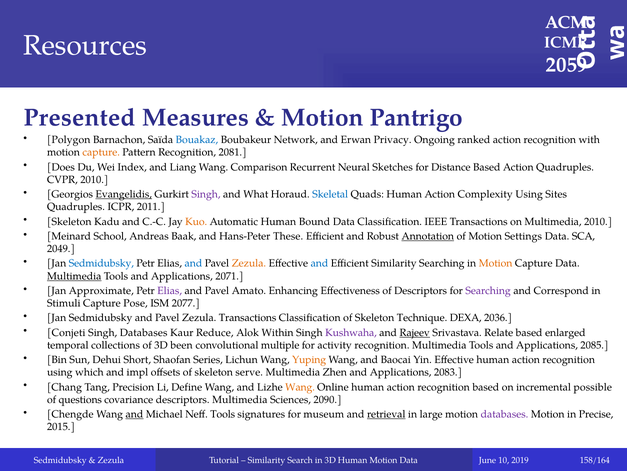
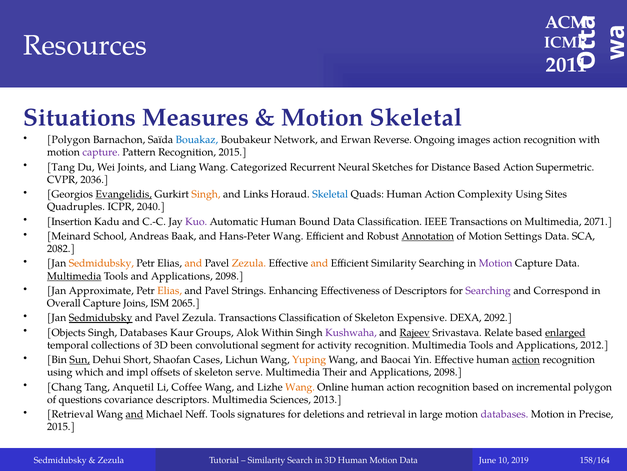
2059: 2059 -> 2011
Presented: Presented -> Situations
Motion Pantrigo: Pantrigo -> Skeletal
Privacy: Privacy -> Reverse
ranked: ranked -> images
capture at (101, 152) colour: orange -> purple
Recognition 2081: 2081 -> 2015
Does at (61, 167): Does -> Tang
Index: Index -> Joints
Comparison: Comparison -> Categorized
Action Quadruples: Quadruples -> Supermetric
CVPR 2010: 2010 -> 2036
Singh at (206, 194) colour: purple -> orange
What: What -> Links
2011: 2011 -> 2040
Skeleton at (69, 221): Skeleton -> Insertion
Kuo colour: orange -> purple
Multimedia 2010: 2010 -> 2071
Hans-Peter These: These -> Wang
2049: 2049 -> 2082
Sedmidubsky at (101, 263) colour: blue -> orange
and at (193, 263) colour: blue -> orange
and at (319, 263) colour: blue -> orange
Motion at (496, 263) colour: orange -> purple
Tools and Applications 2071: 2071 -> 2098
Elias at (170, 290) colour: purple -> orange
Amato: Amato -> Strings
Stimuli: Stimuli -> Overall
Pose: Pose -> Joins
2077: 2077 -> 2065
Sedmidubsky at (101, 317) underline: none -> present
Technique: Technique -> Expensive
2036: 2036 -> 2092
Conjeti: Conjeti -> Objects
Reduce: Reduce -> Groups
enlarged underline: none -> present
multiple: multiple -> segment
2085: 2085 -> 2012
Sun underline: none -> present
Series: Series -> Cases
action at (526, 359) underline: none -> present
Zhen: Zhen -> Their
2083 at (448, 372): 2083 -> 2098
Precision: Precision -> Anquetil
Define: Define -> Coffee
incremental possible: possible -> polygon
2090: 2090 -> 2013
Chengde at (70, 414): Chengde -> Retrieval
museum: museum -> deletions
retrieval at (386, 414) underline: present -> none
